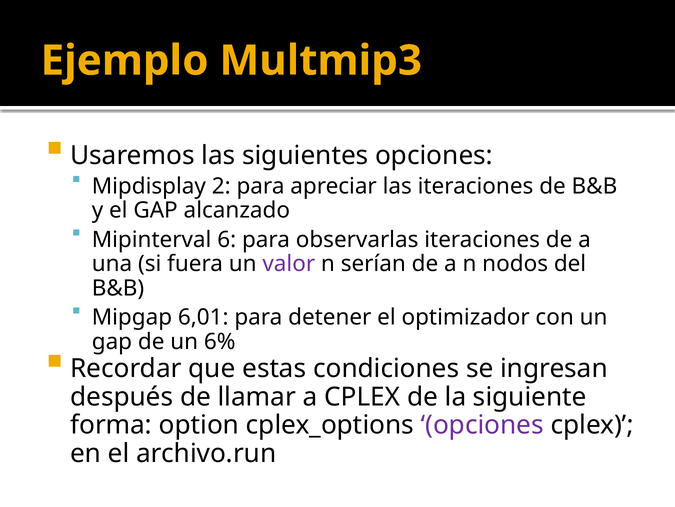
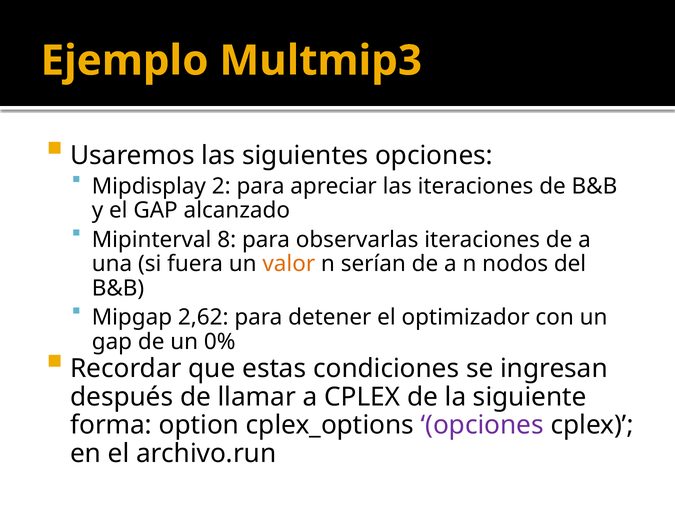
6: 6 -> 8
valor colour: purple -> orange
6,01: 6,01 -> 2,62
6%: 6% -> 0%
